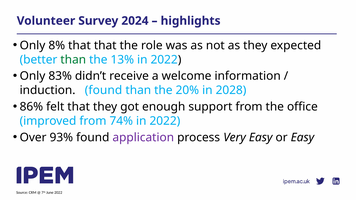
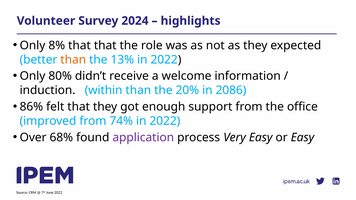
than at (73, 60) colour: green -> orange
83%: 83% -> 80%
induction found: found -> within
2028: 2028 -> 2086
93%: 93% -> 68%
